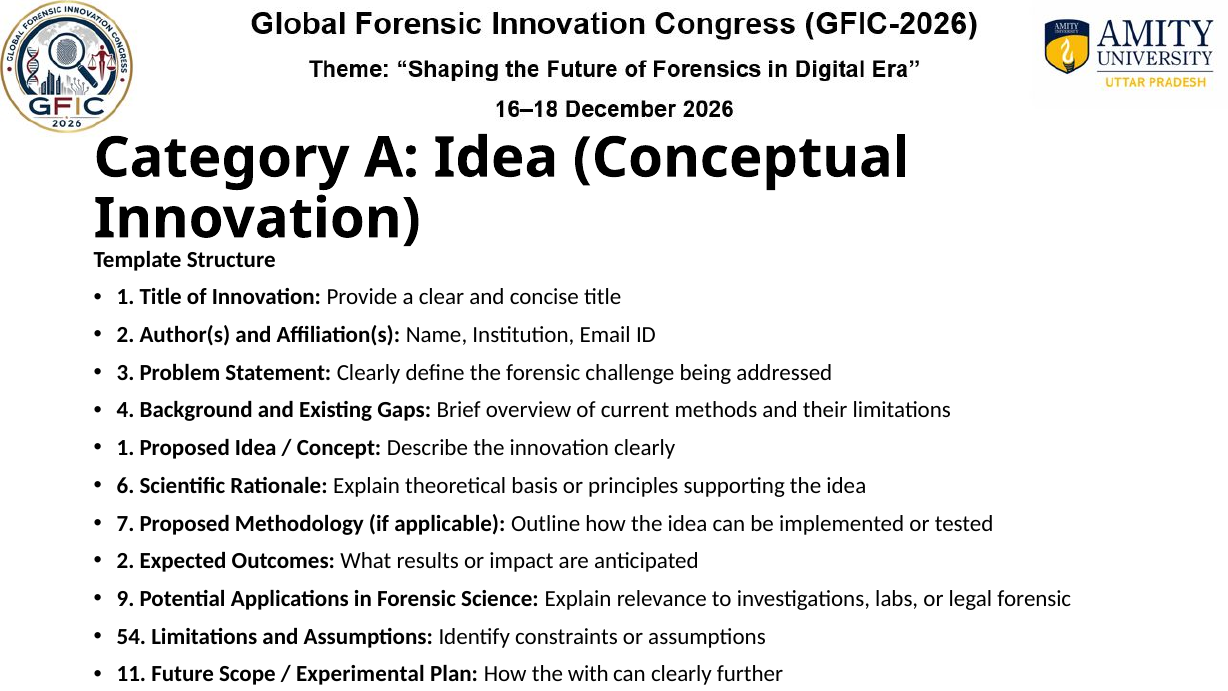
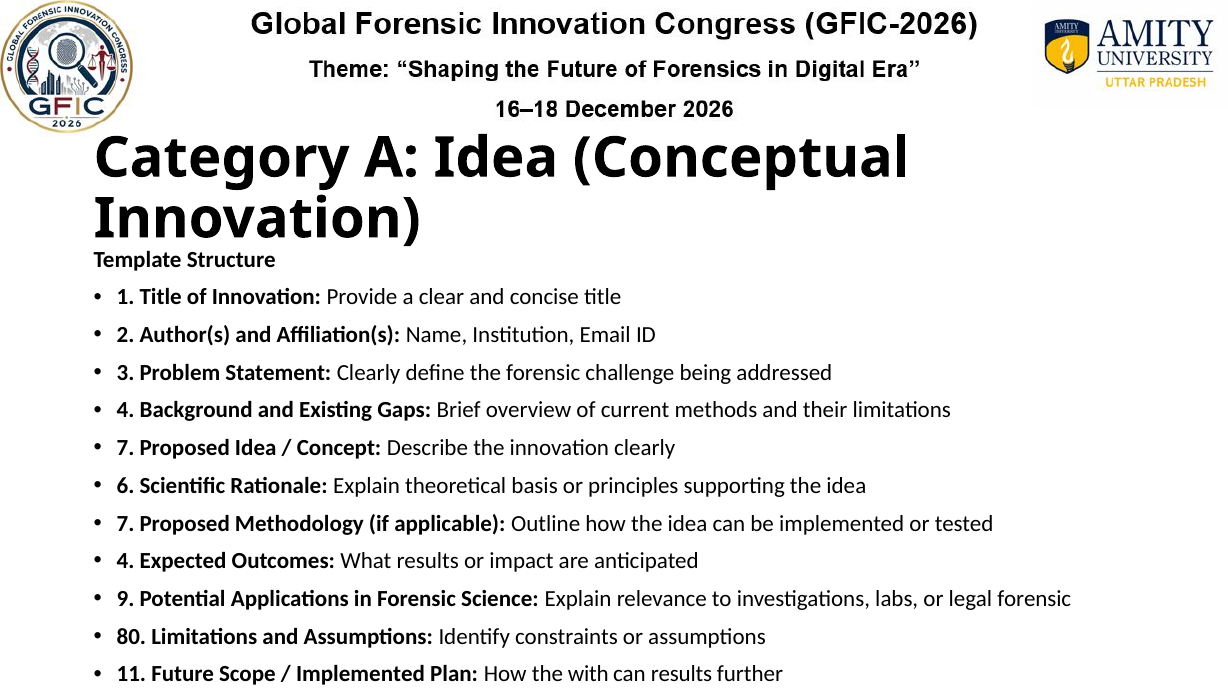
1 at (126, 448): 1 -> 7
2 at (126, 561): 2 -> 4
54: 54 -> 80
Experimental at (360, 674): Experimental -> Implemented
can clearly: clearly -> results
